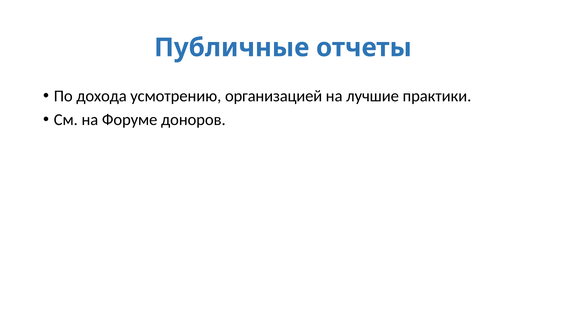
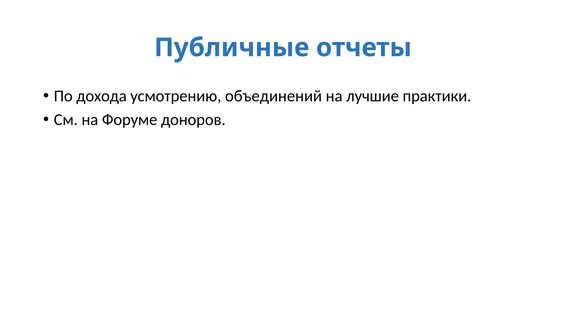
организацией: организацией -> объединений
